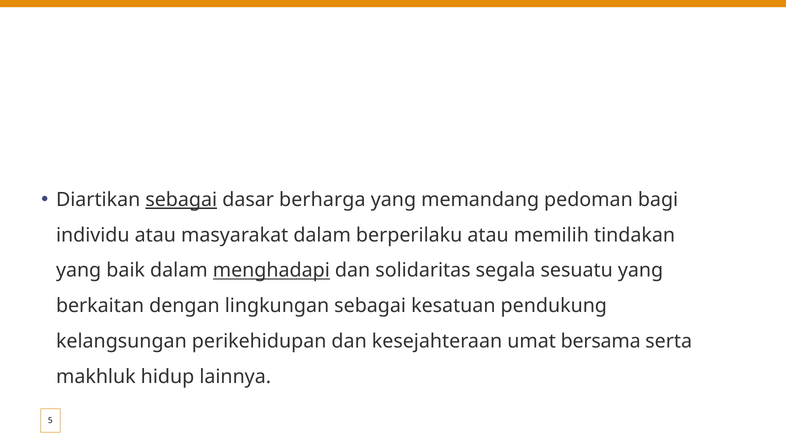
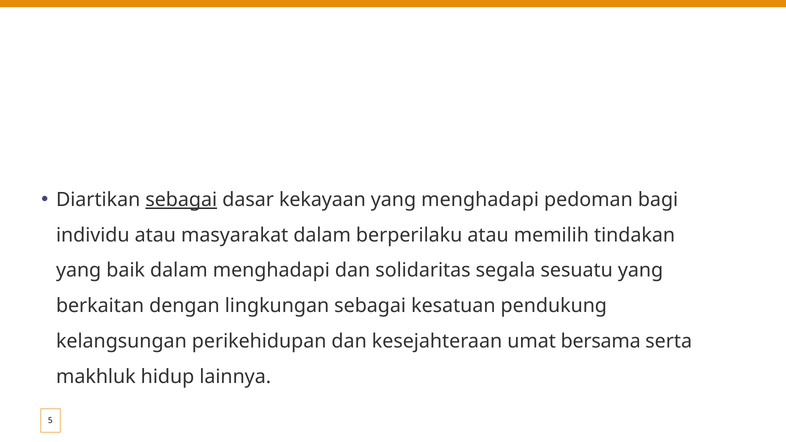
berharga: berharga -> kekayaan
yang memandang: memandang -> menghadapi
menghadapi at (271, 271) underline: present -> none
